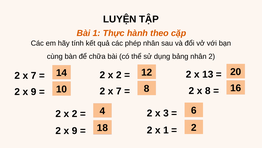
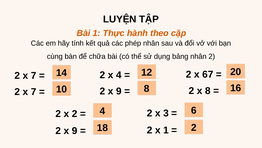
13: 13 -> 67
2 at (119, 75): 2 -> 4
7 at (119, 91): 7 -> 9
9 at (34, 91): 9 -> 7
